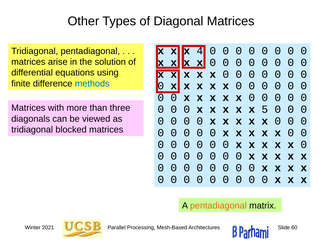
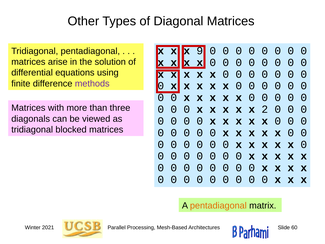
4: 4 -> 9
methods colour: blue -> purple
5: 5 -> 2
